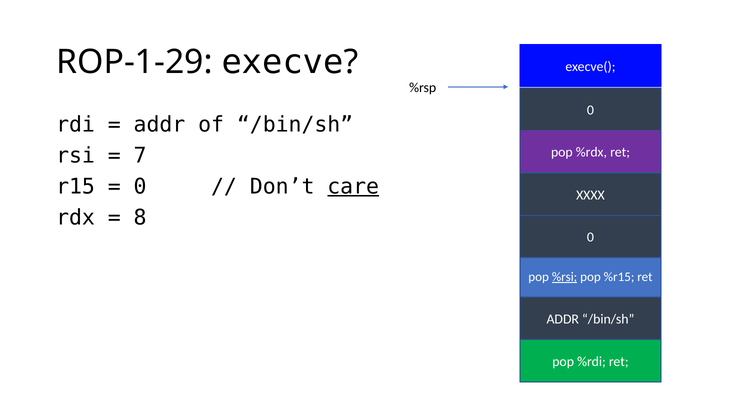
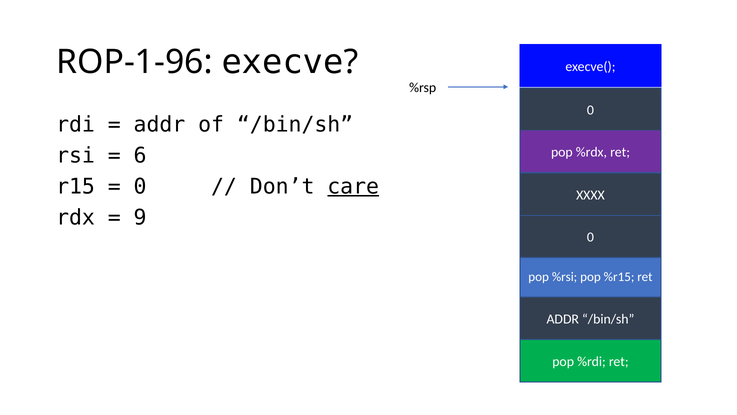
ROP-1-29: ROP-1-29 -> ROP-1-96
7: 7 -> 6
8: 8 -> 9
%rsi underline: present -> none
